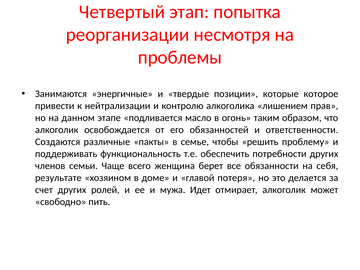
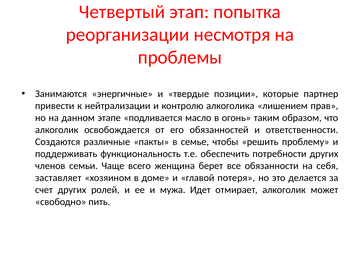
которое: которое -> партнер
результате: результате -> заставляет
